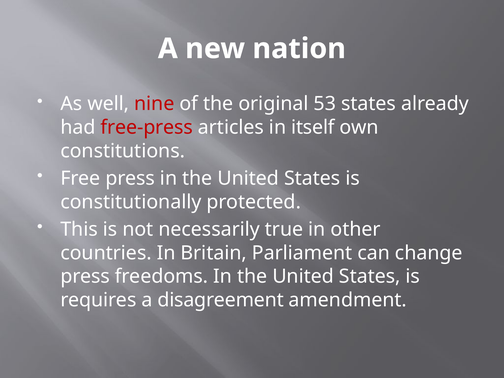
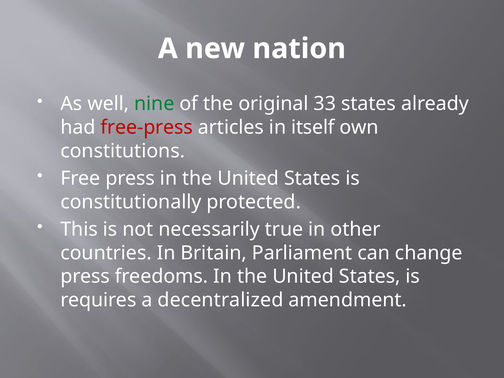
nine colour: red -> green
53: 53 -> 33
disagreement: disagreement -> decentralized
